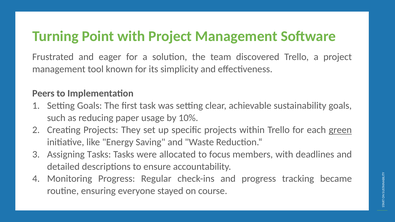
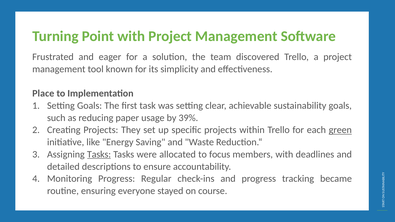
Peers: Peers -> Place
10%: 10% -> 39%
Tasks at (99, 154) underline: none -> present
